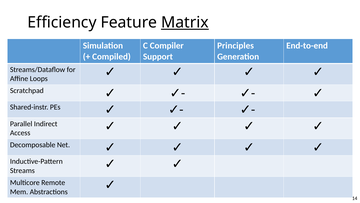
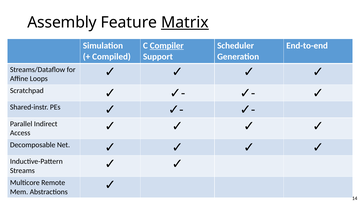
Efficiency: Efficiency -> Assembly
Compiler underline: none -> present
Principles: Principles -> Scheduler
